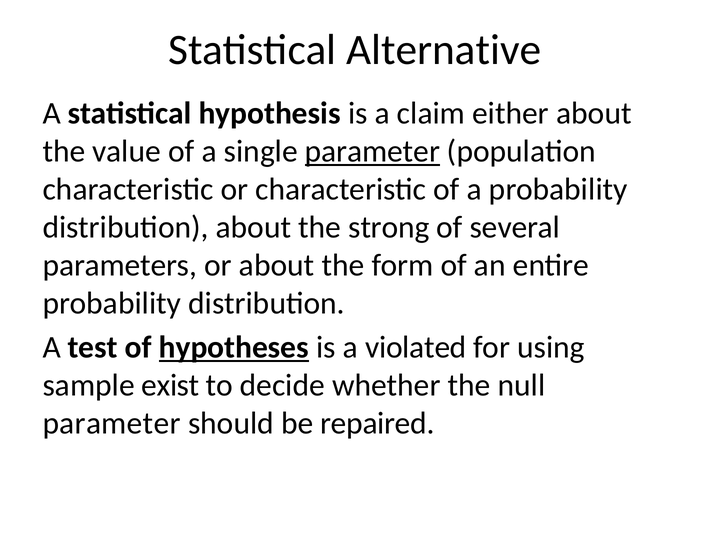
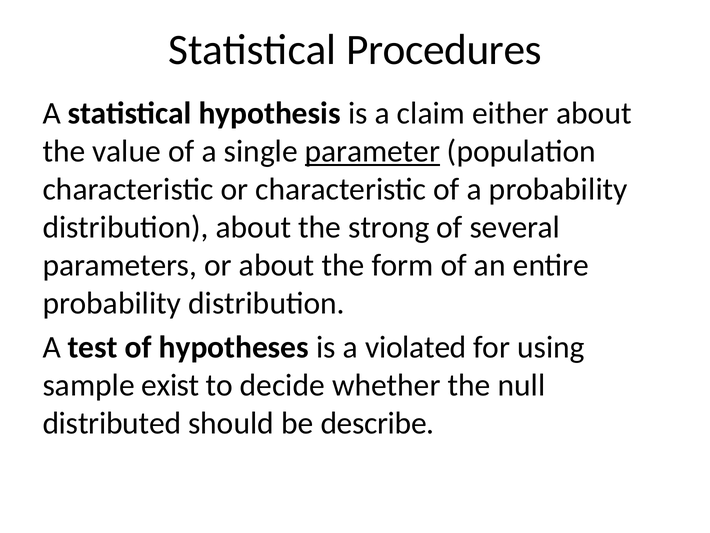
Alternative: Alternative -> Procedures
hypotheses underline: present -> none
parameter at (112, 423): parameter -> distributed
repaired: repaired -> describe
